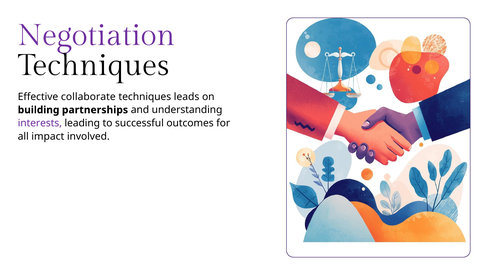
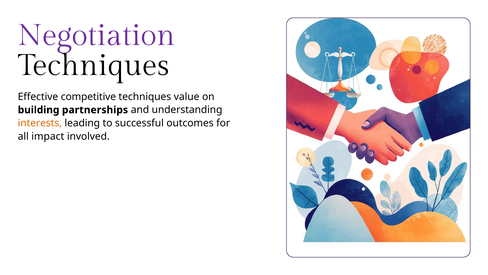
collaborate: collaborate -> competitive
leads: leads -> value
interests colour: purple -> orange
